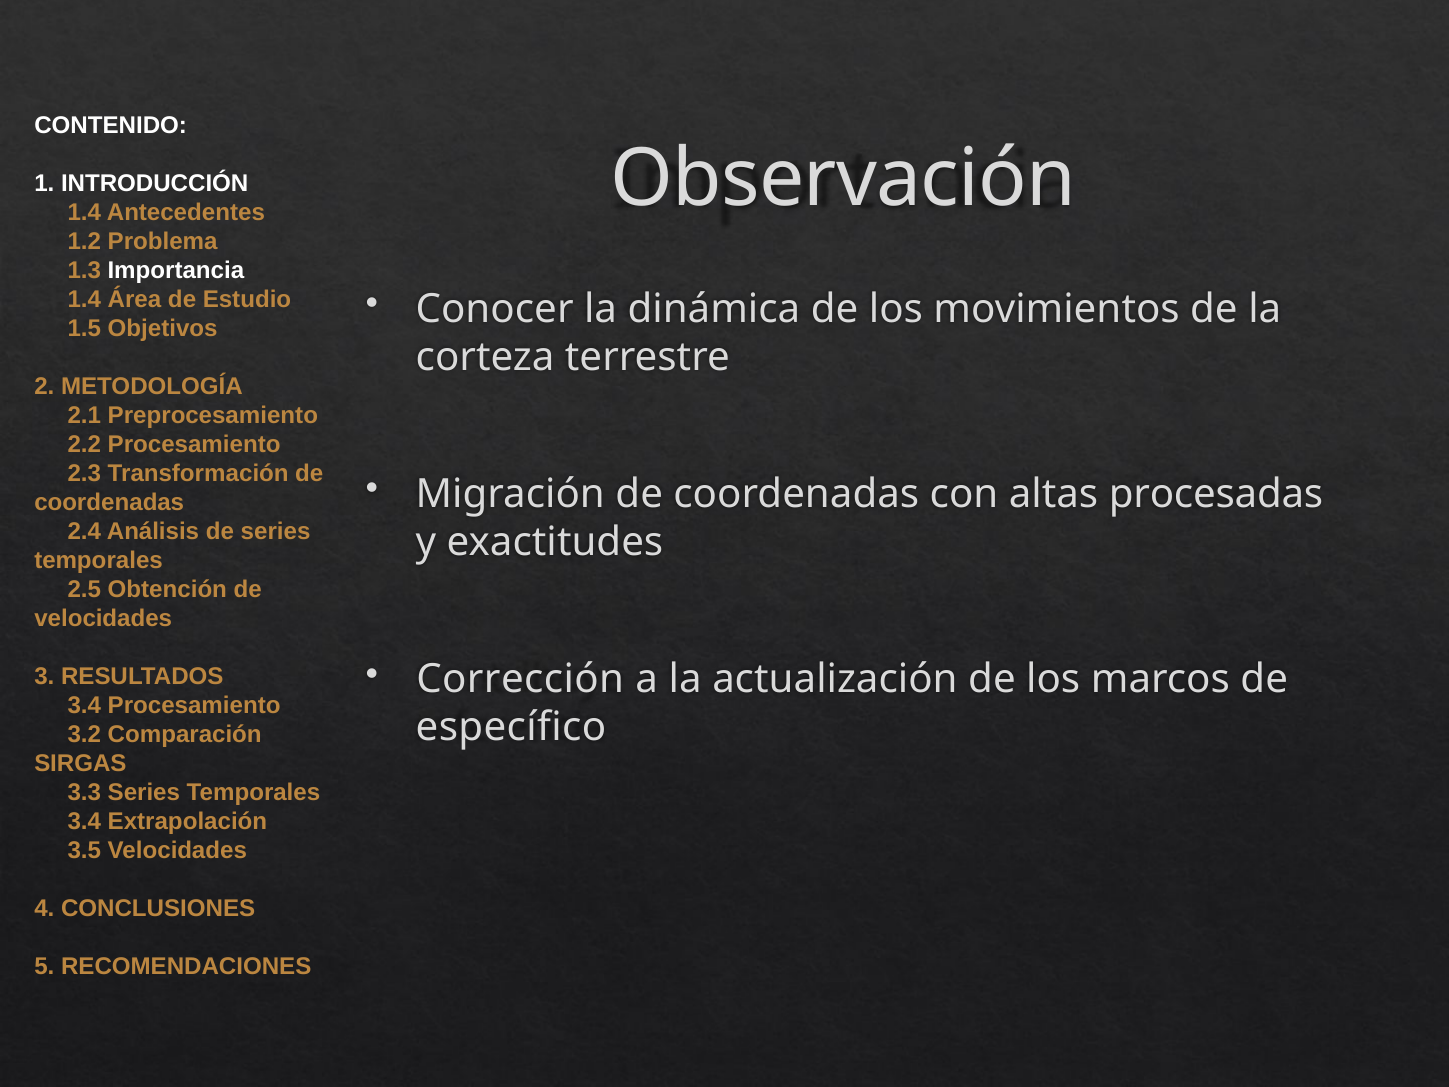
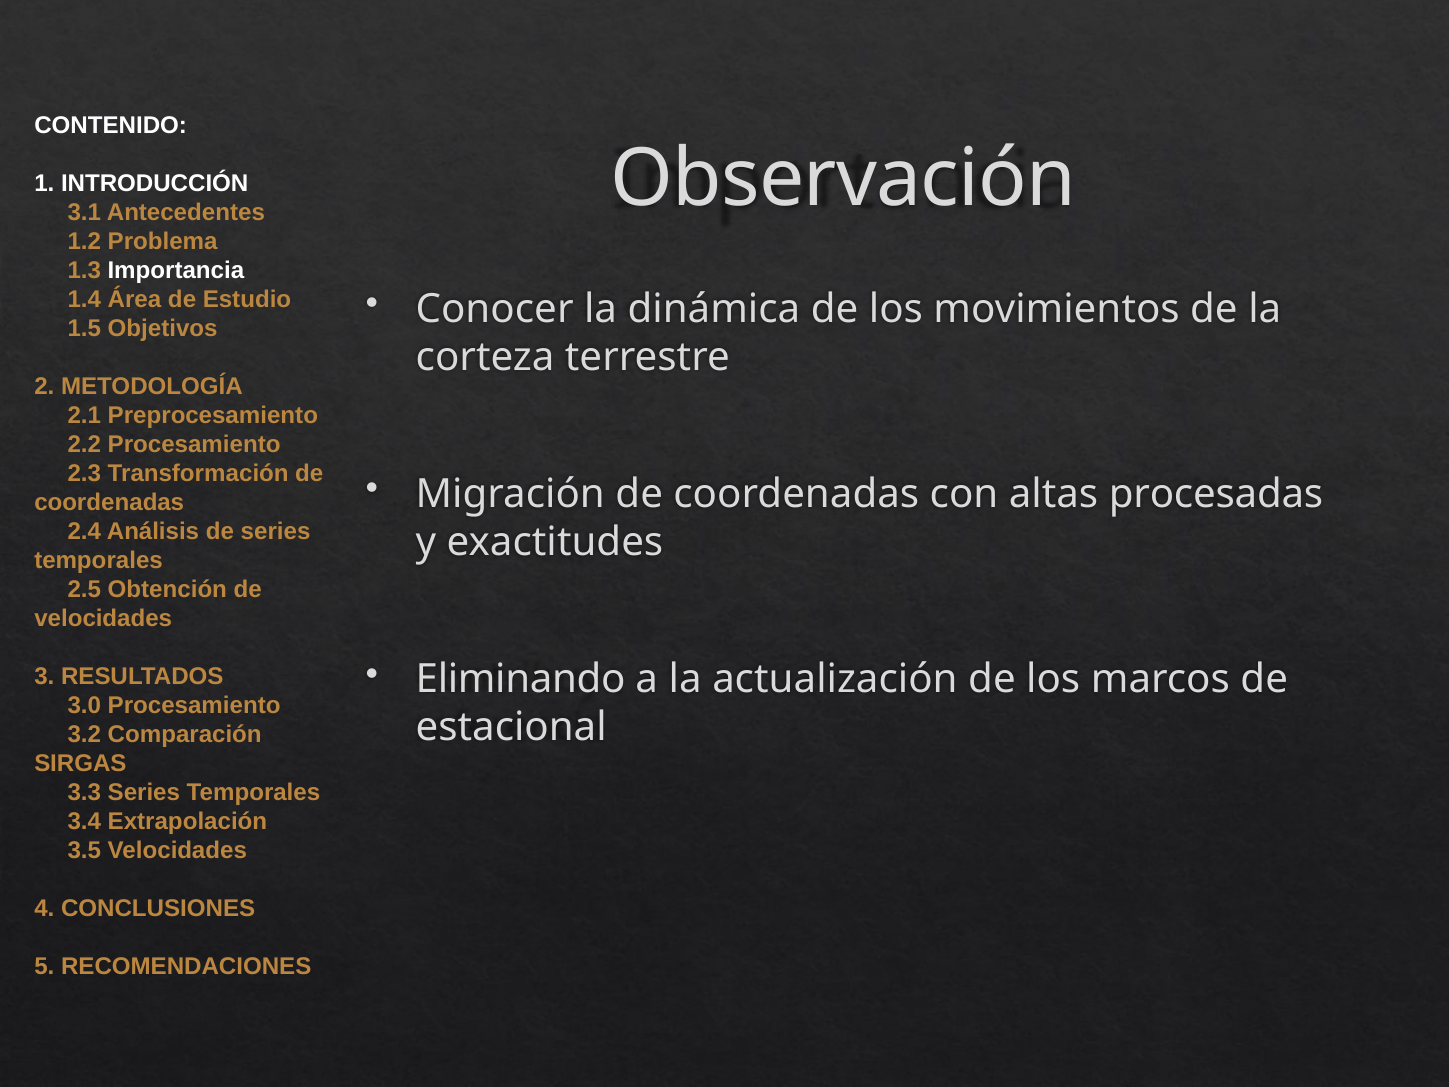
1.4 at (84, 213): 1.4 -> 3.1
Corrección: Corrección -> Eliminando
3.4 at (84, 705): 3.4 -> 3.0
específico: específico -> estacional
